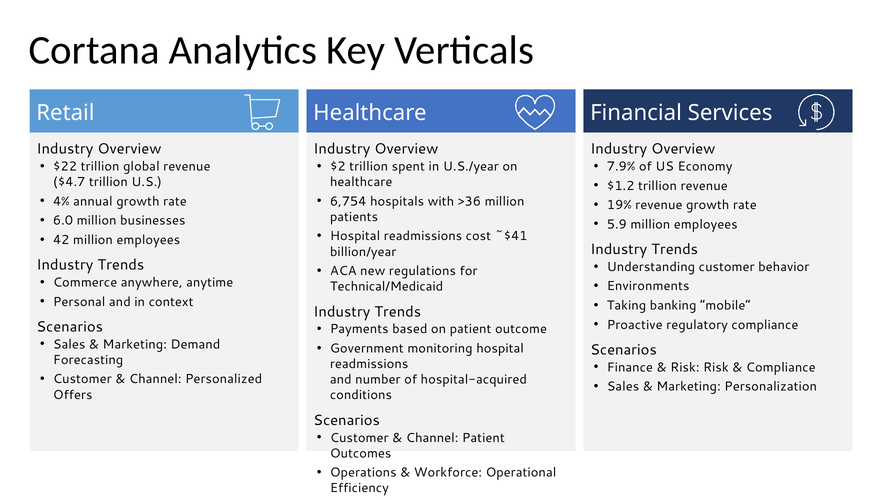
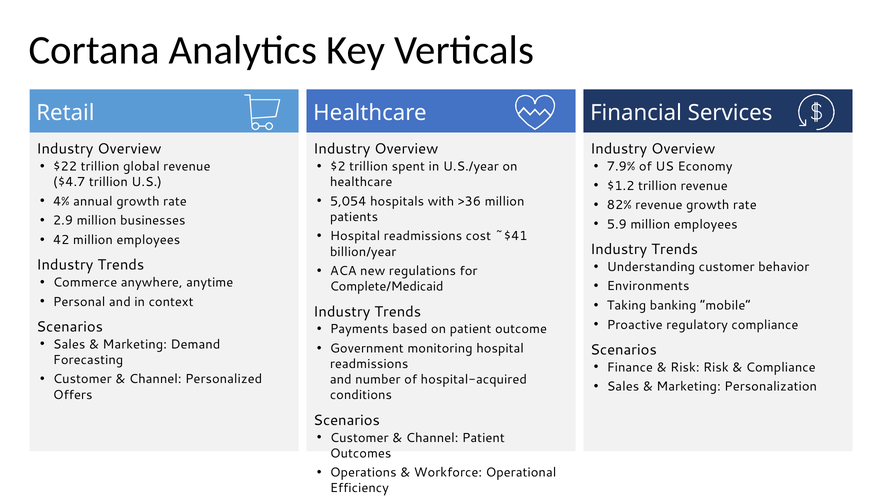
6,754: 6,754 -> 5,054
19%: 19% -> 82%
6.0: 6.0 -> 2.9
Technical/Medicaid: Technical/Medicaid -> Complete/Medicaid
